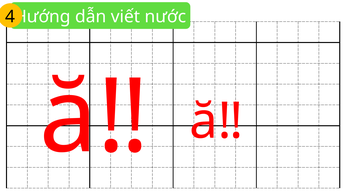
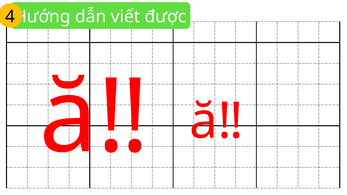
nước: nước -> được
